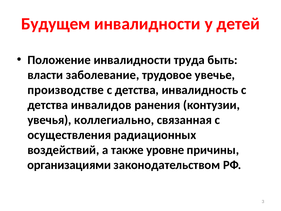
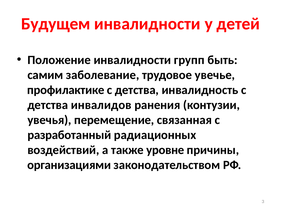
труда: труда -> групп
власти: власти -> самим
производстве: производстве -> профилактике
коллегиально: коллегиально -> перемещение
осуществления: осуществления -> разработанный
